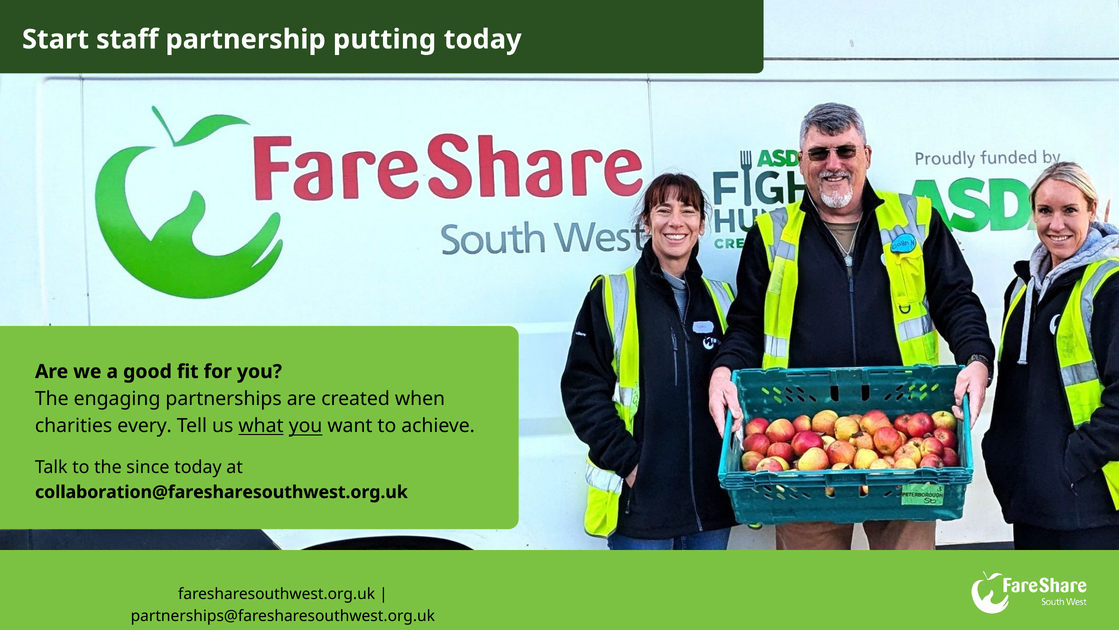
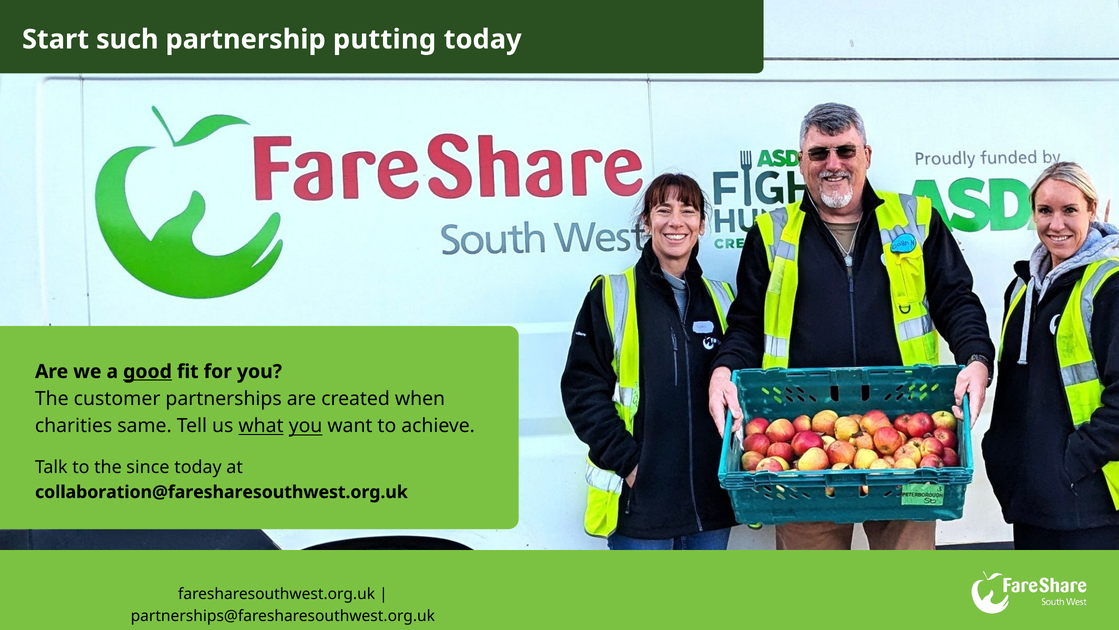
staff: staff -> such
good underline: none -> present
engaging: engaging -> customer
every: every -> same
